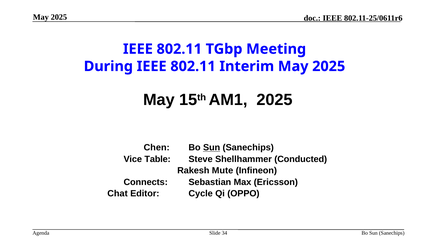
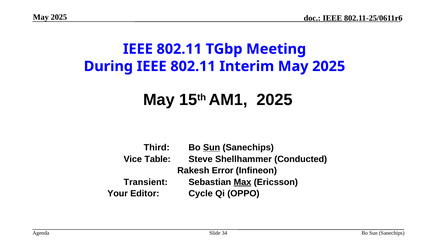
Chen: Chen -> Third
Mute: Mute -> Error
Connects: Connects -> Transient
Max underline: none -> present
Chat: Chat -> Your
